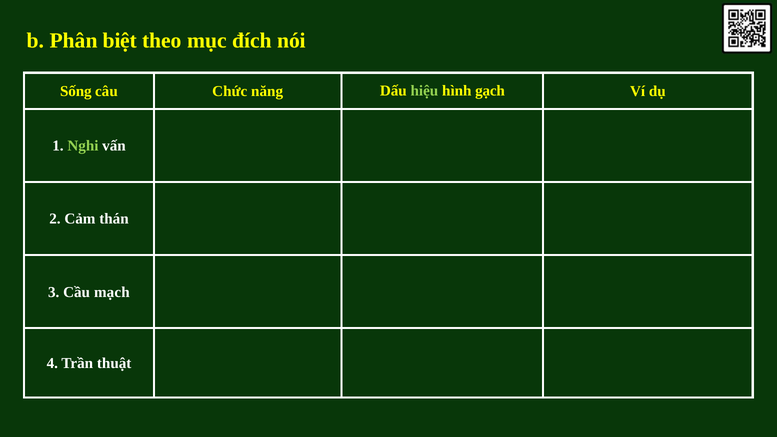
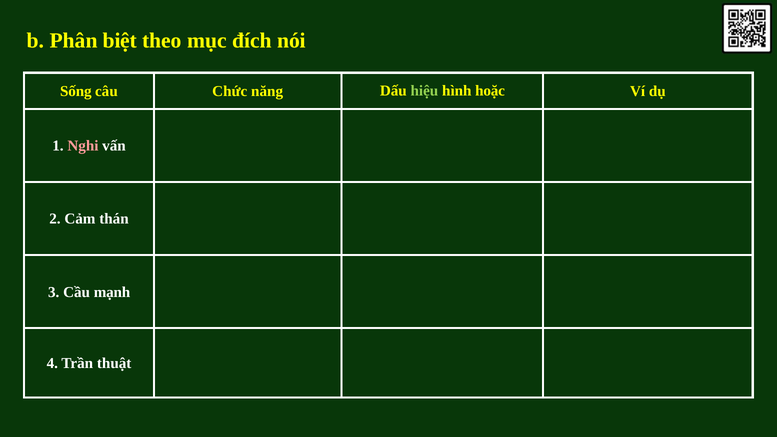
gạch: gạch -> hoặc
Nghi colour: light green -> pink
mạch: mạch -> mạnh
